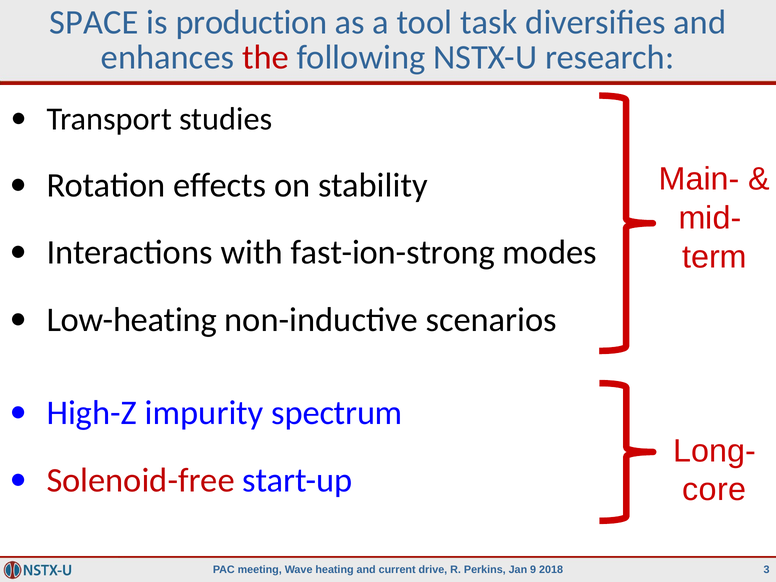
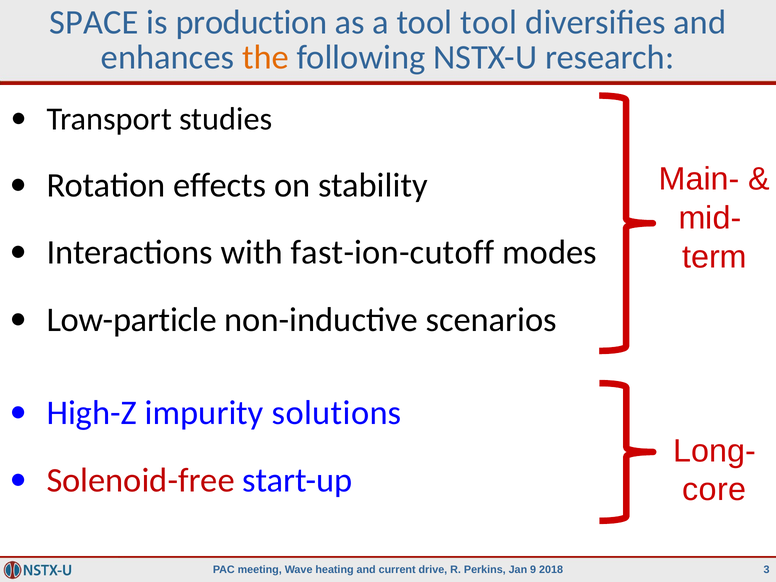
tool task: task -> tool
the colour: red -> orange
fast-ion-strong: fast-ion-strong -> fast-ion-cutoff
Low-heating: Low-heating -> Low-particle
spectrum: spectrum -> solutions
